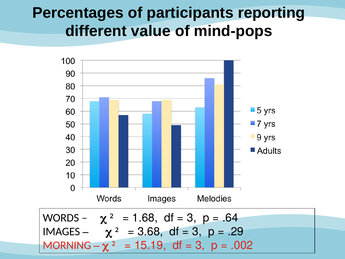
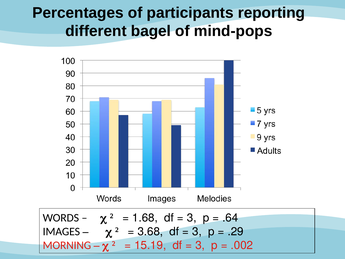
value: value -> bagel
